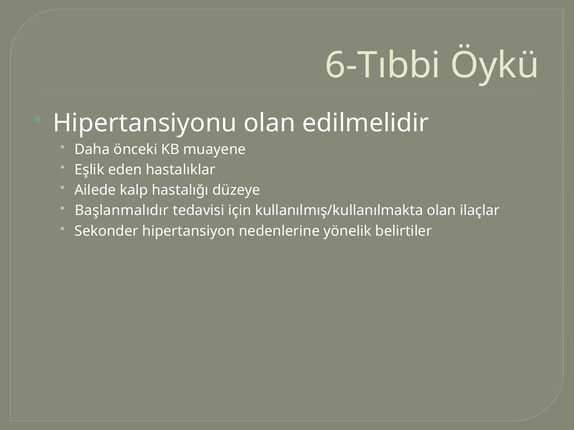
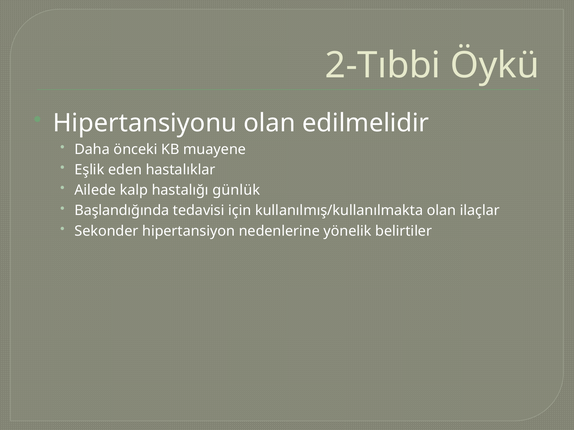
6-Tıbbi: 6-Tıbbi -> 2-Tıbbi
düzeye: düzeye -> günlük
Başlanmalıdır: Başlanmalıdır -> Başlandığında
